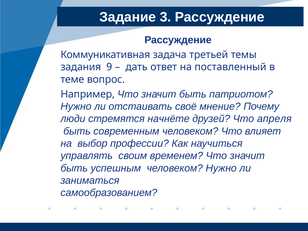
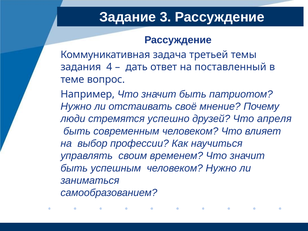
9: 9 -> 4
начнёте: начнёте -> успешно
